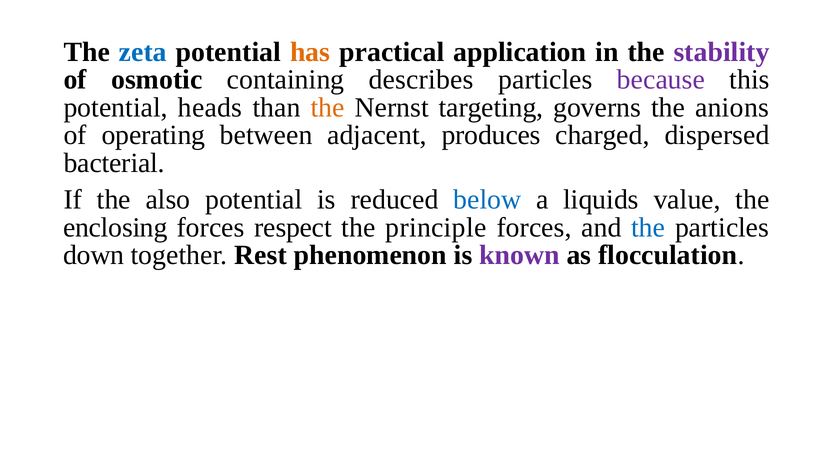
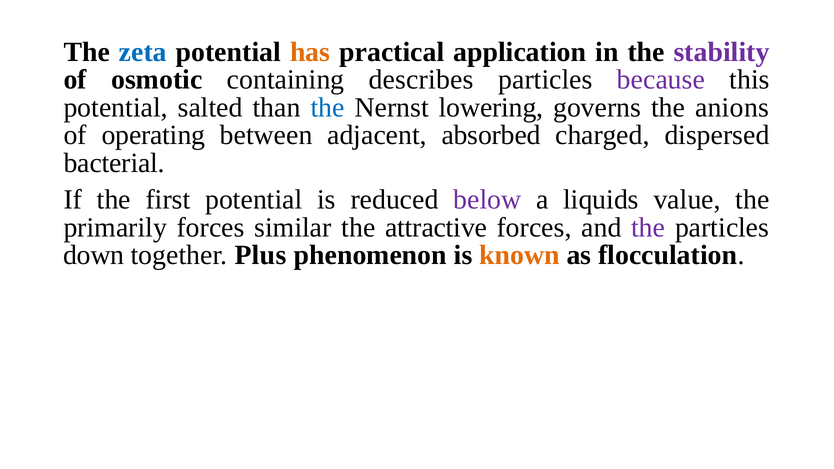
heads: heads -> salted
the at (328, 108) colour: orange -> blue
targeting: targeting -> lowering
produces: produces -> absorbed
also: also -> first
below colour: blue -> purple
enclosing: enclosing -> primarily
respect: respect -> similar
principle: principle -> attractive
the at (648, 227) colour: blue -> purple
Rest: Rest -> Plus
known colour: purple -> orange
